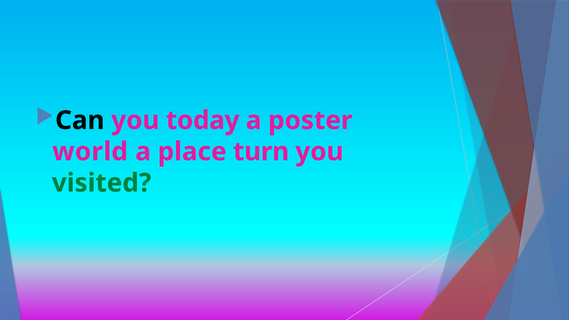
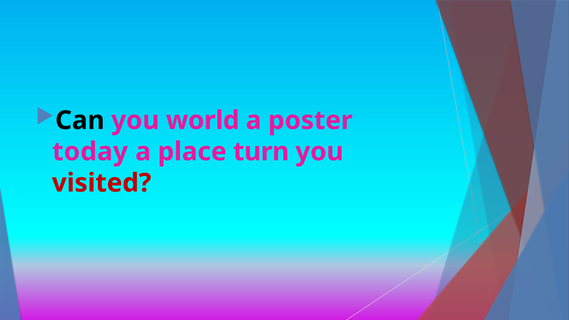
today: today -> world
world: world -> today
visited colour: green -> red
